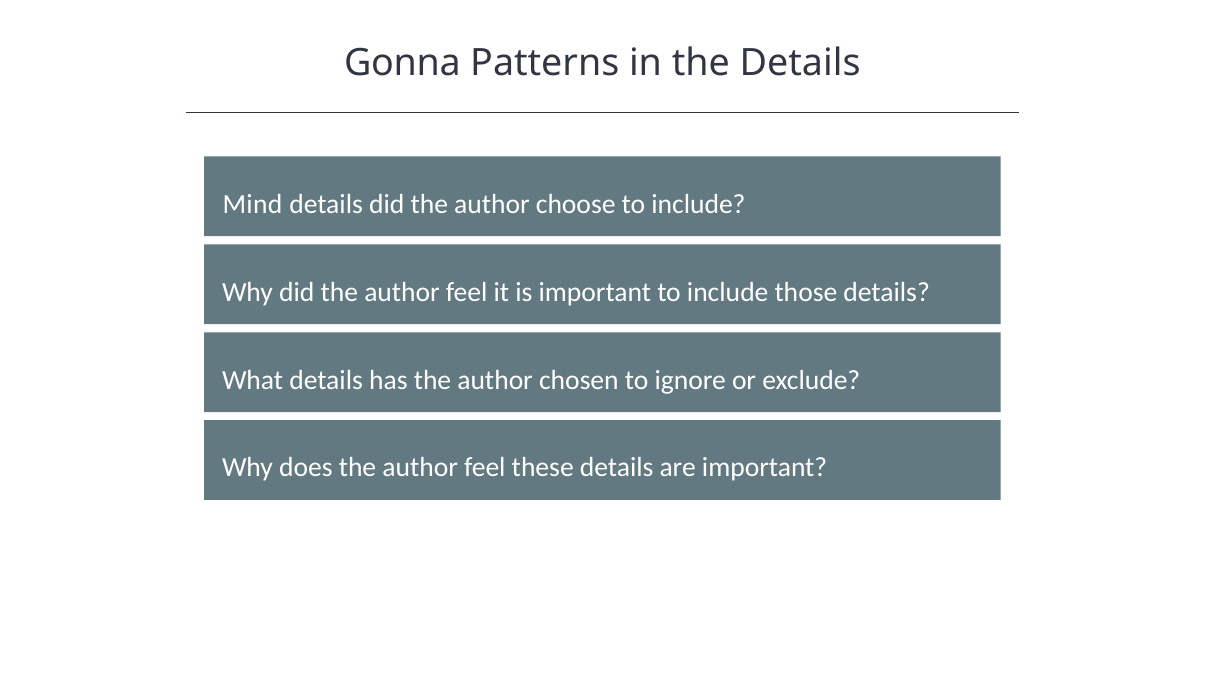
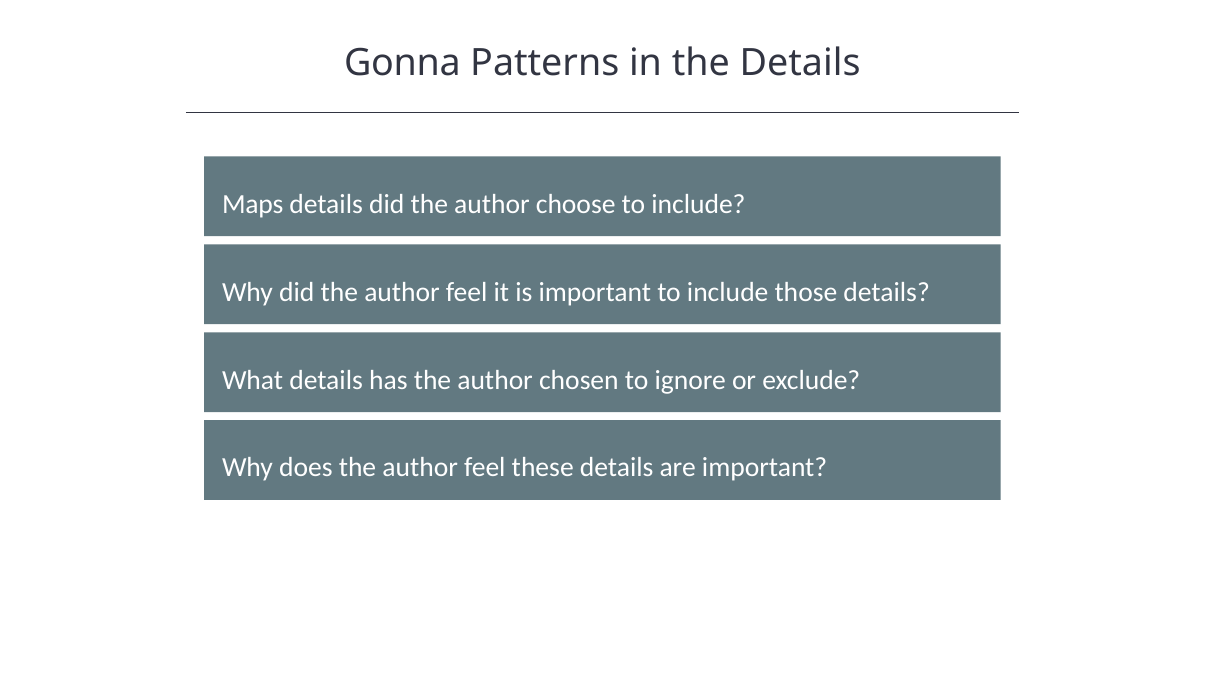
Mind: Mind -> Maps
